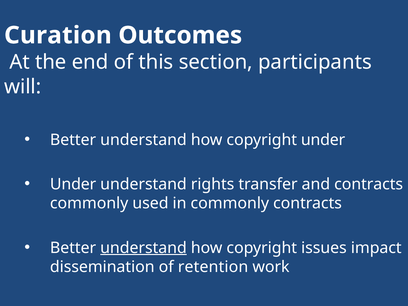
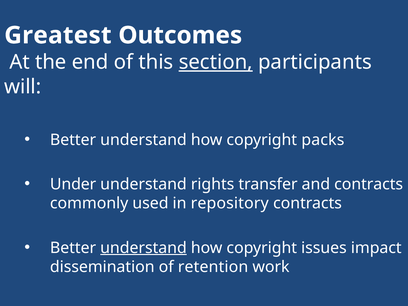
Curation: Curation -> Greatest
section underline: none -> present
copyright under: under -> packs
in commonly: commonly -> repository
